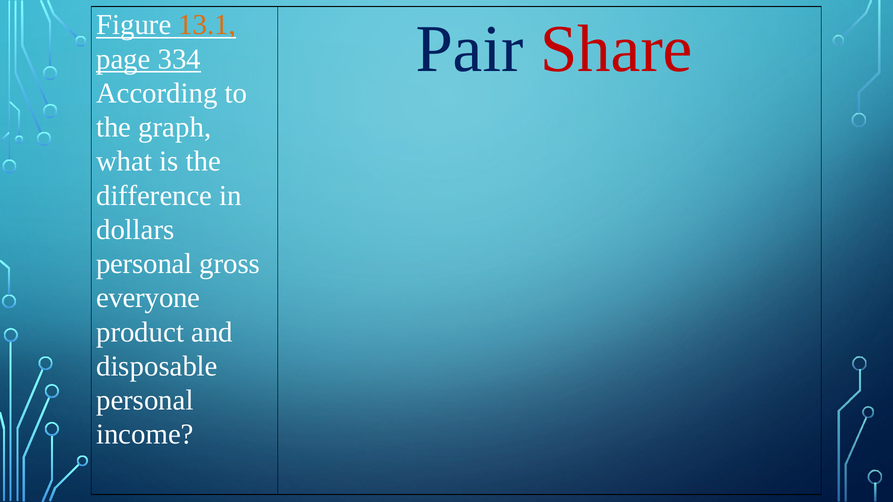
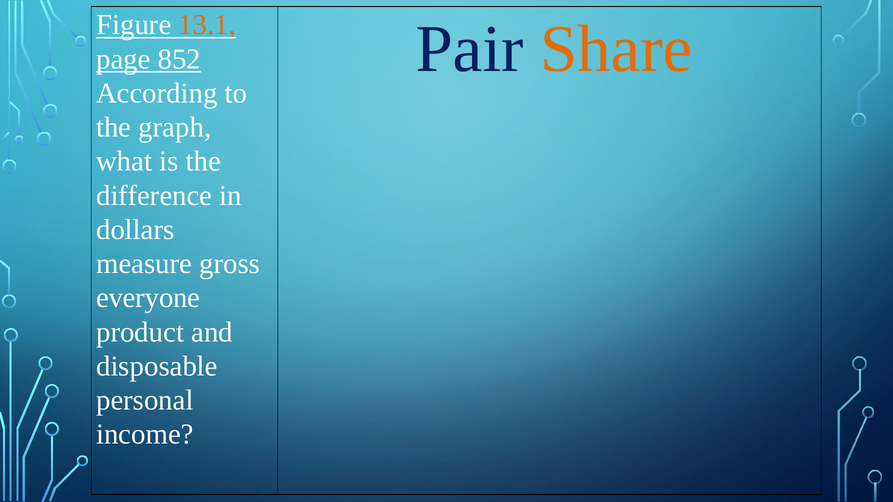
Share colour: red -> orange
334: 334 -> 852
personal at (144, 264): personal -> measure
